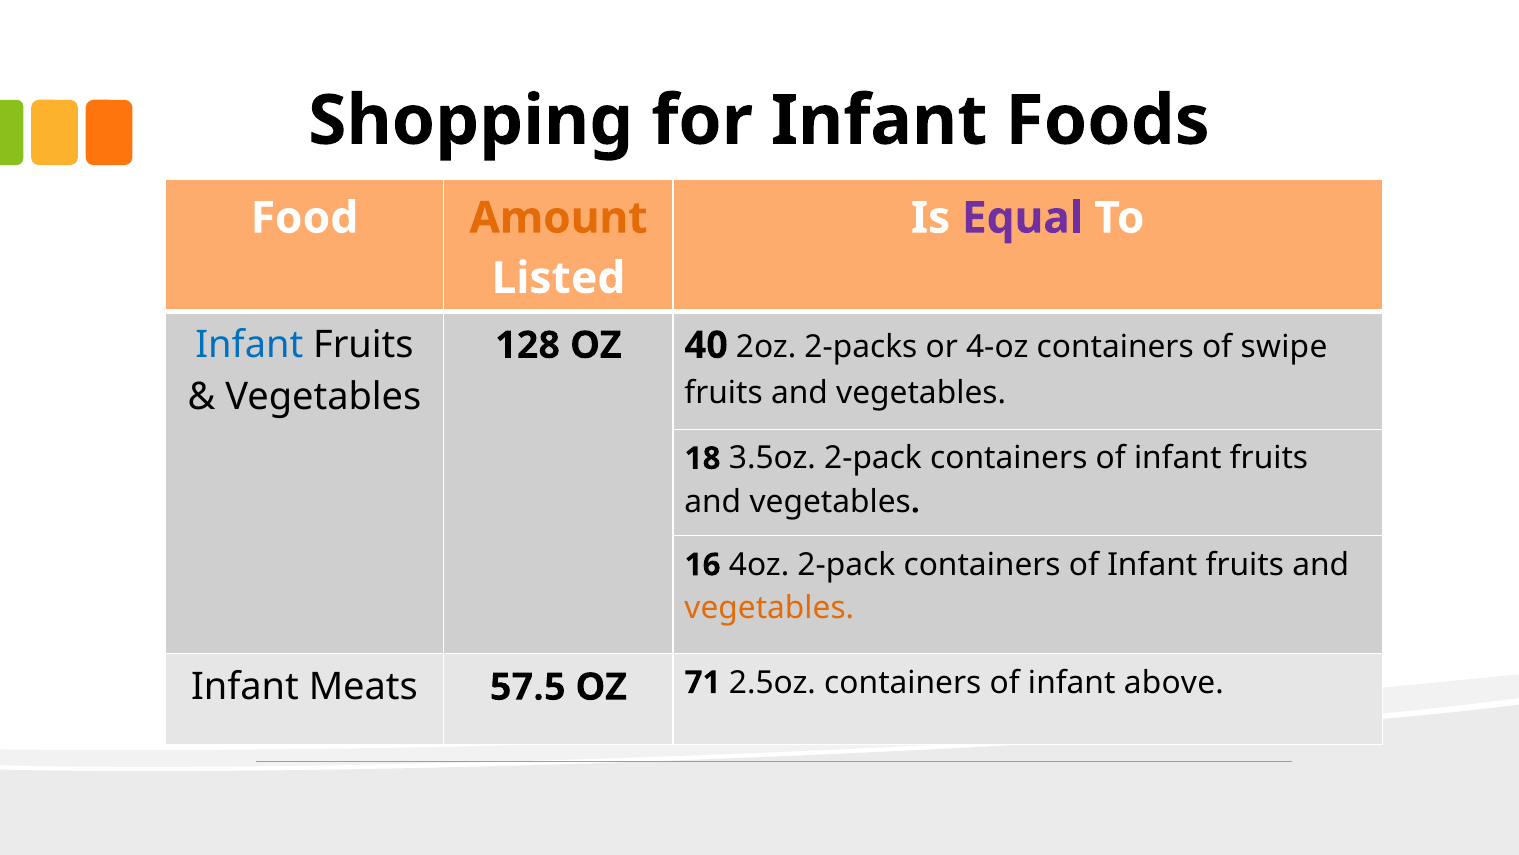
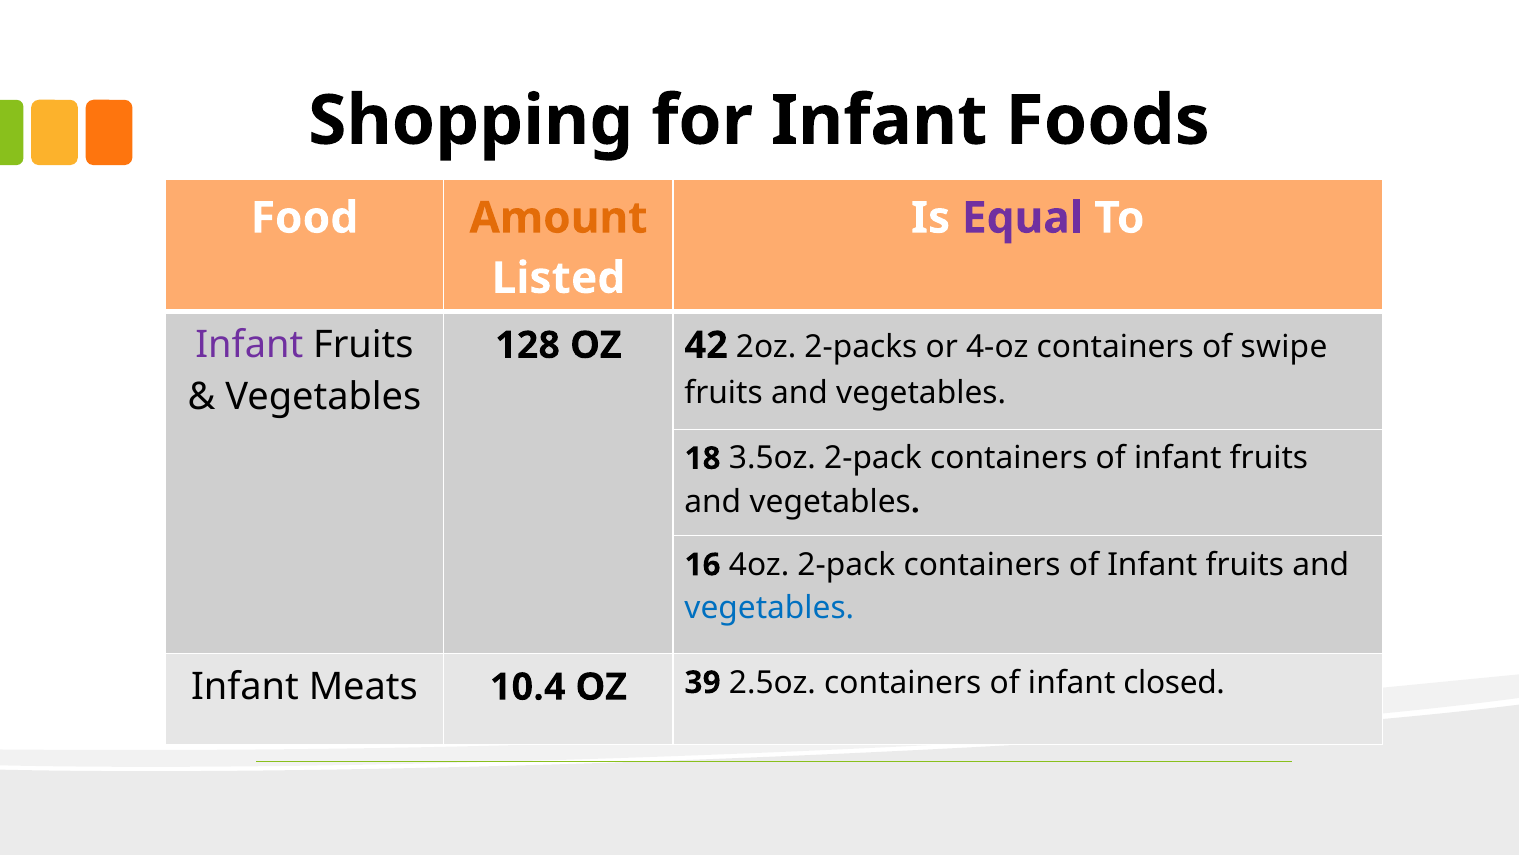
Infant at (249, 345) colour: blue -> purple
40: 40 -> 42
vegetables at (769, 608) colour: orange -> blue
57.5: 57.5 -> 10.4
71: 71 -> 39
above: above -> closed
